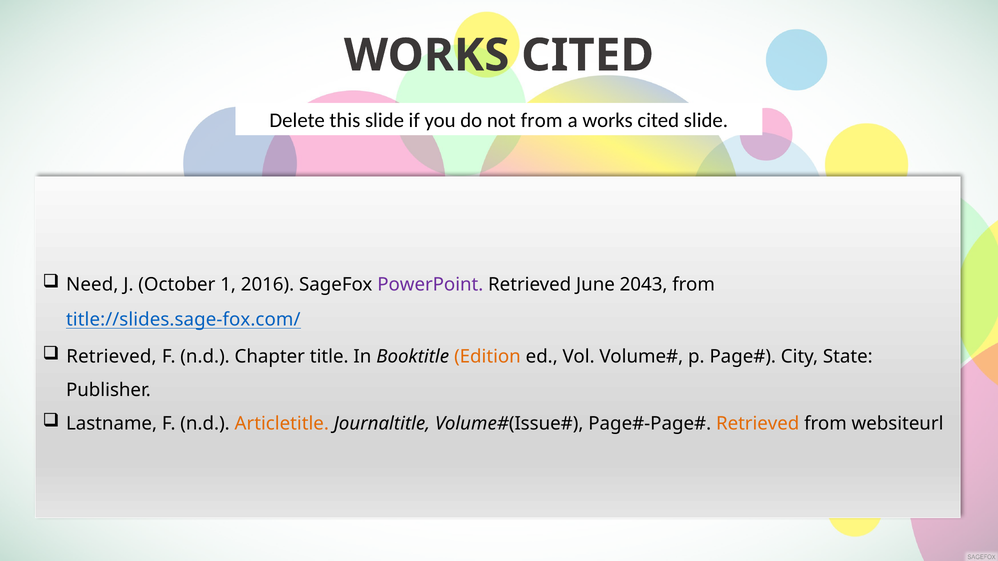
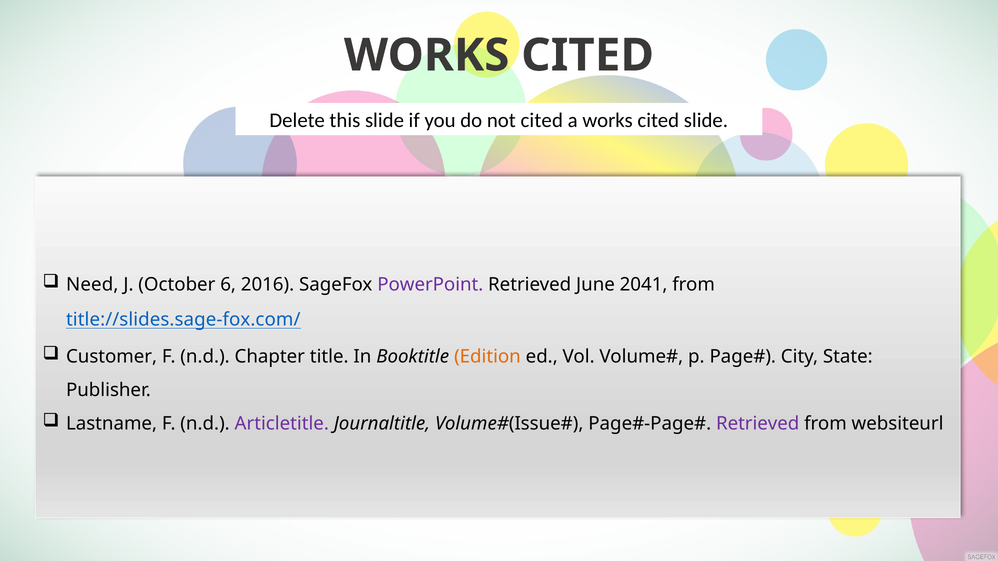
not from: from -> cited
1: 1 -> 6
2043: 2043 -> 2041
Retrieved at (111, 357): Retrieved -> Customer
Articletitle colour: orange -> purple
Retrieved at (758, 424) colour: orange -> purple
